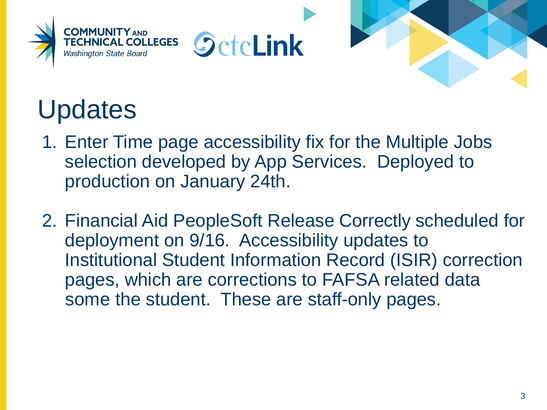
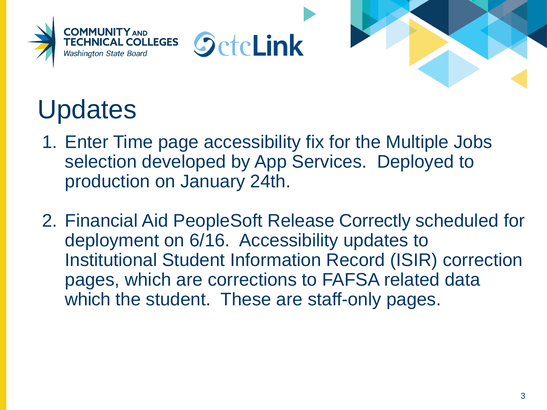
9/16: 9/16 -> 6/16
some at (88, 300): some -> which
